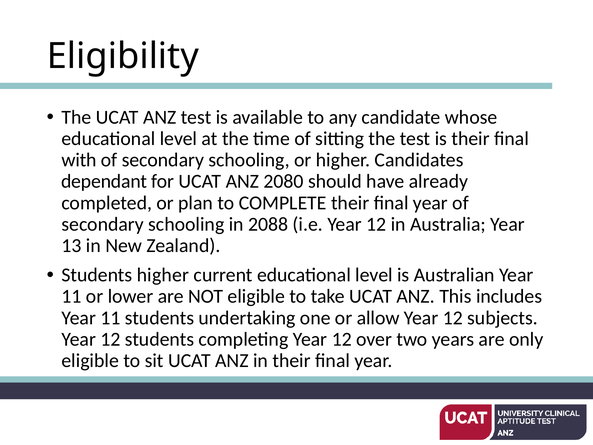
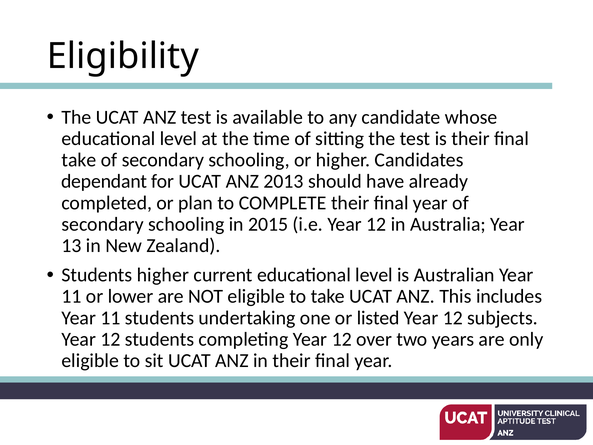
with at (79, 160): with -> take
2080: 2080 -> 2013
2088: 2088 -> 2015
allow: allow -> listed
